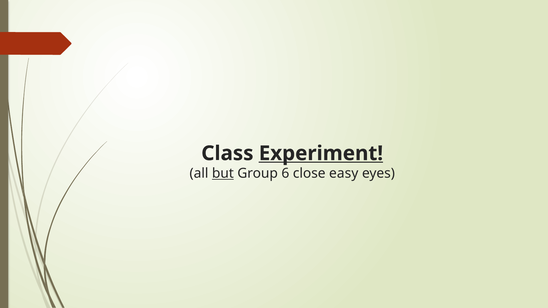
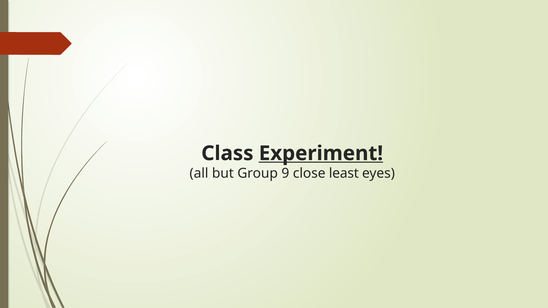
but underline: present -> none
6: 6 -> 9
easy: easy -> least
